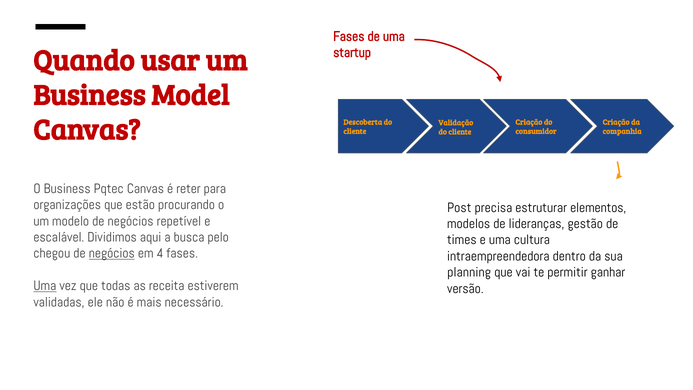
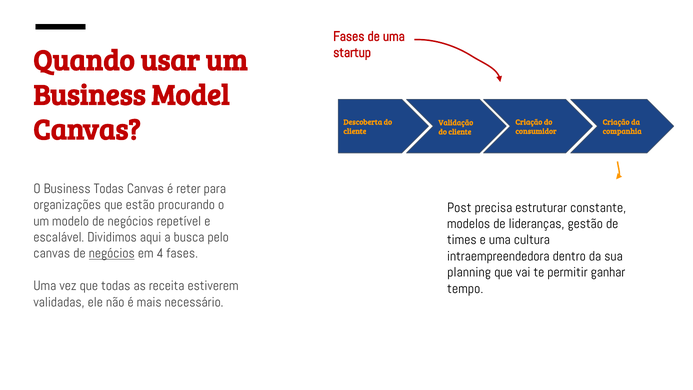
Business Pqtec: Pqtec -> Todas
elementos: elementos -> constante
chegou at (52, 253): chegou -> canvas
Uma at (45, 286) underline: present -> none
versão: versão -> tempo
